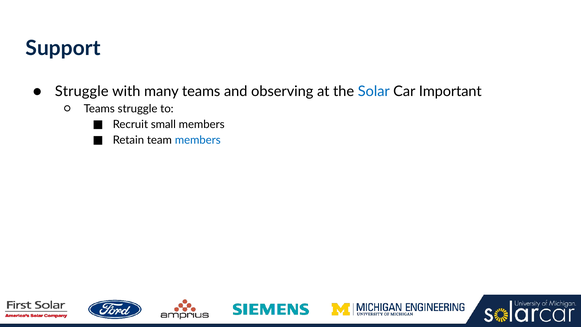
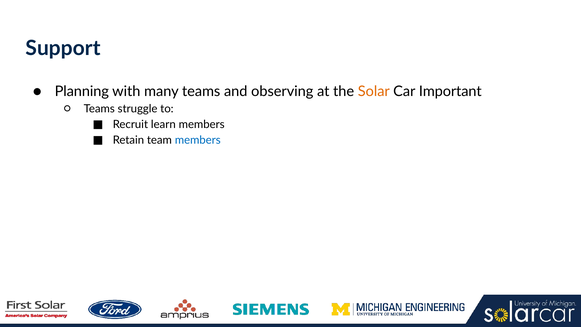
Struggle at (82, 91): Struggle -> Planning
Solar colour: blue -> orange
small: small -> learn
